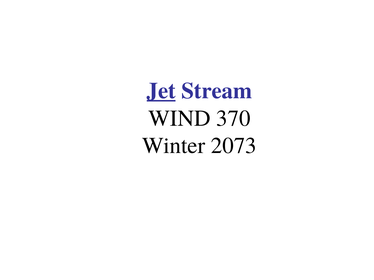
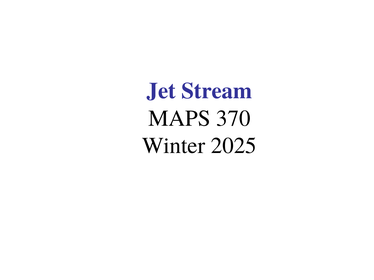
Jet underline: present -> none
WIND: WIND -> MAPS
2073: 2073 -> 2025
